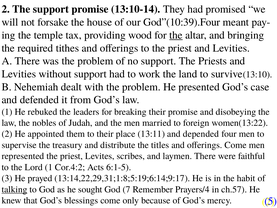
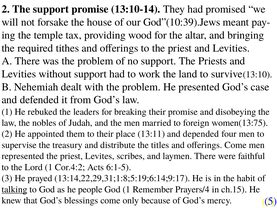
God”(10:39).Four: God”(10:39).Four -> God”(10:39).Jews
the at (176, 35) underline: present -> none
women(13:22: women(13:22 -> women(13:75
sought: sought -> people
God 7: 7 -> 1
ch.57: ch.57 -> ch.15
